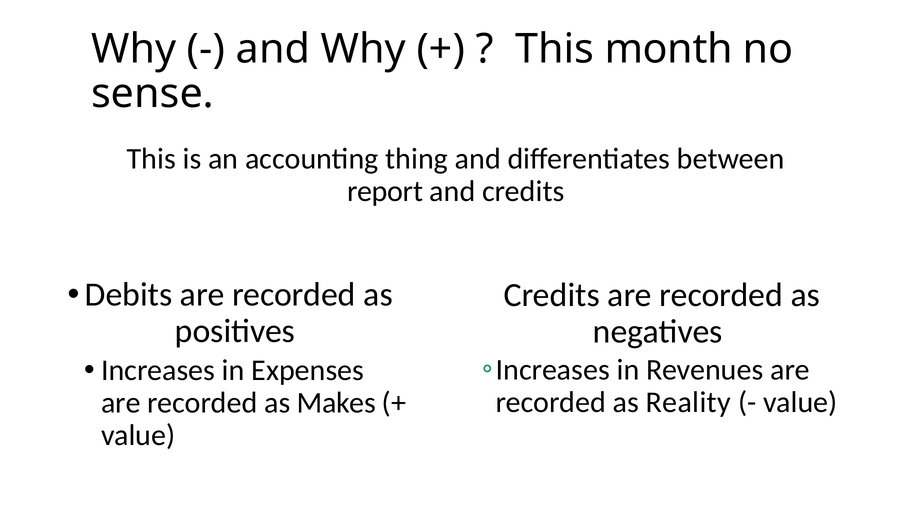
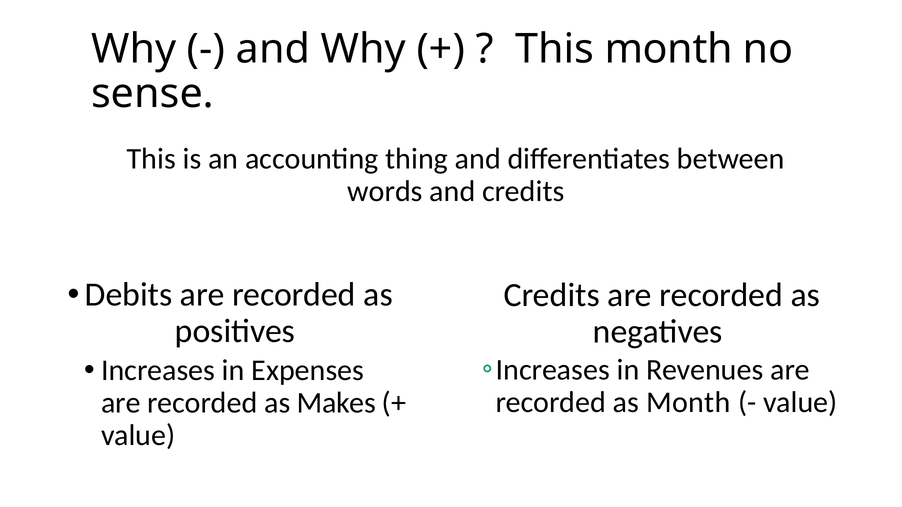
report: report -> words
as Reality: Reality -> Month
